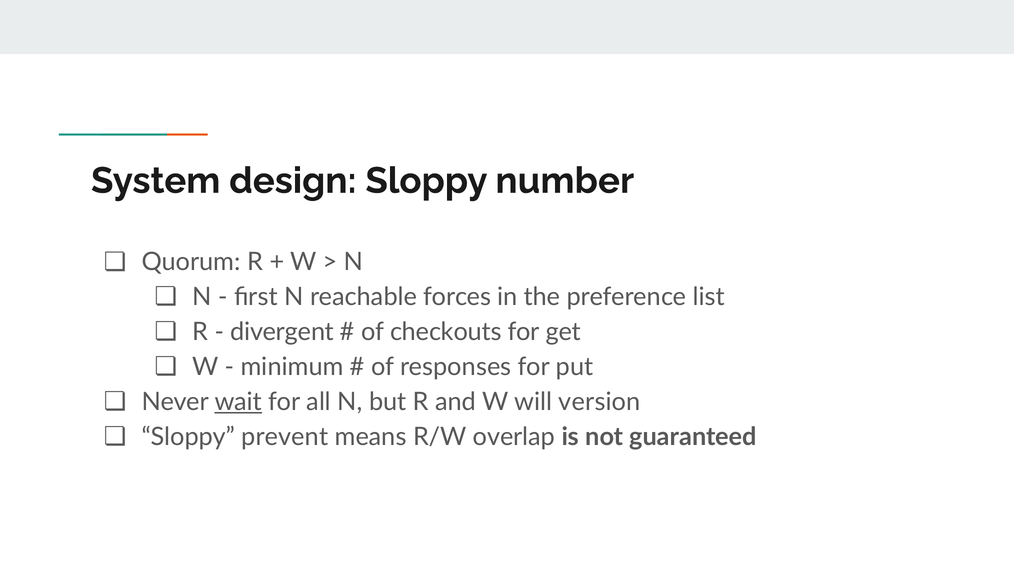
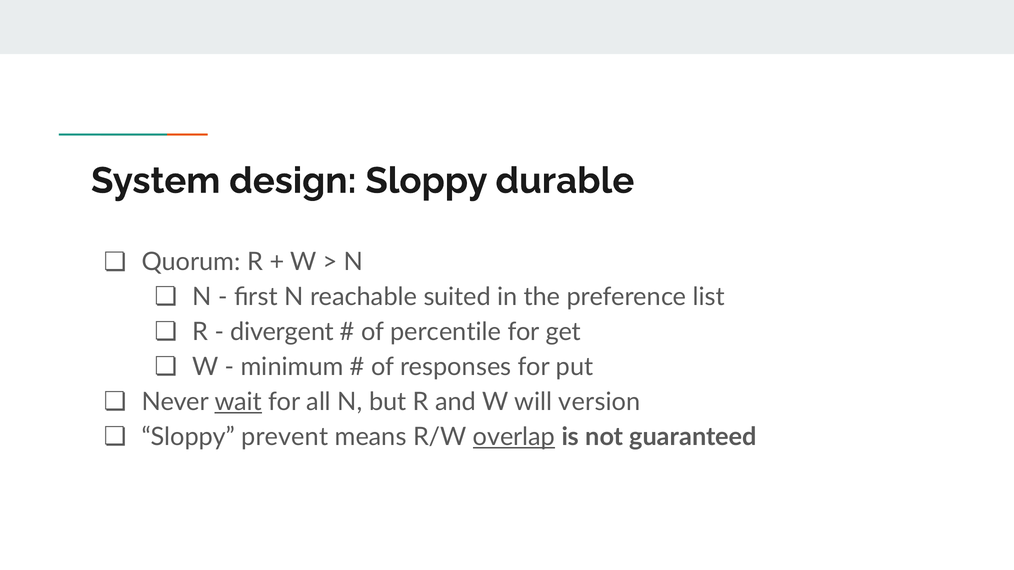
number: number -> durable
forces: forces -> suited
checkouts: checkouts -> percentile
overlap underline: none -> present
